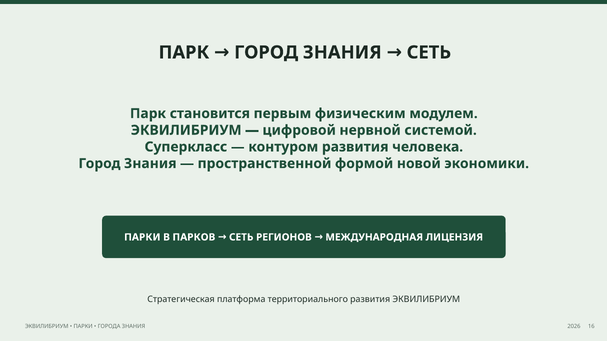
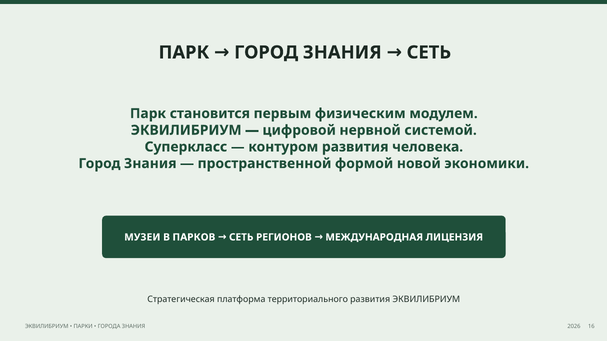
ПАРКИ at (142, 237): ПАРКИ -> МУЗЕИ
